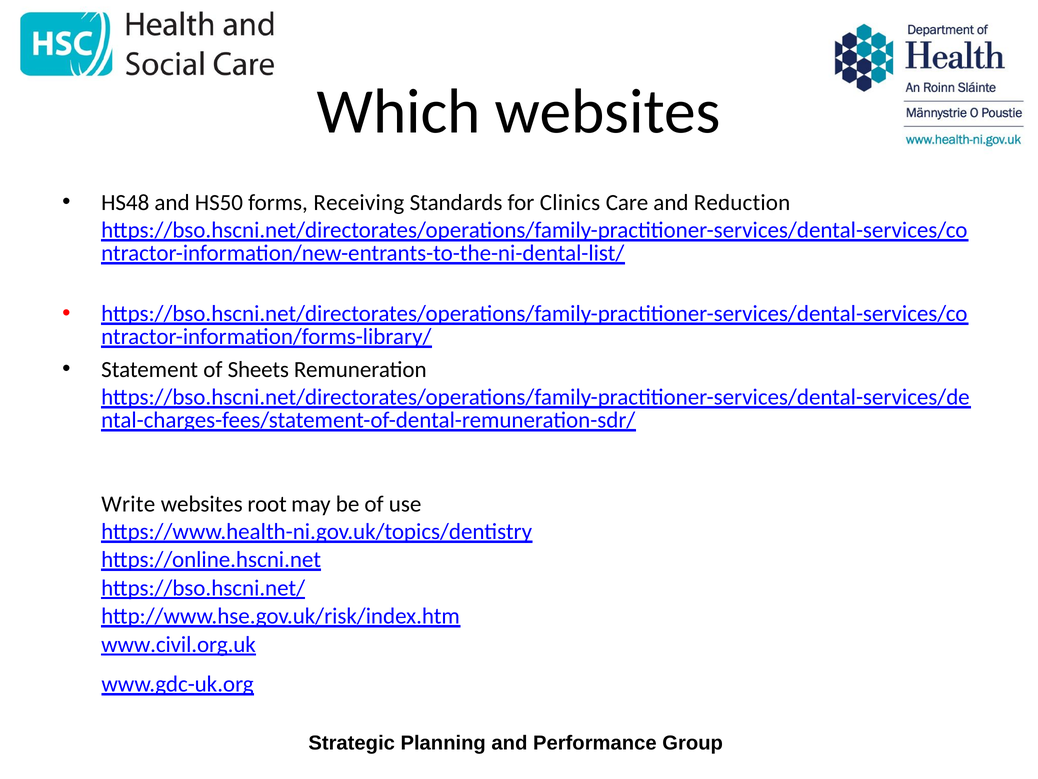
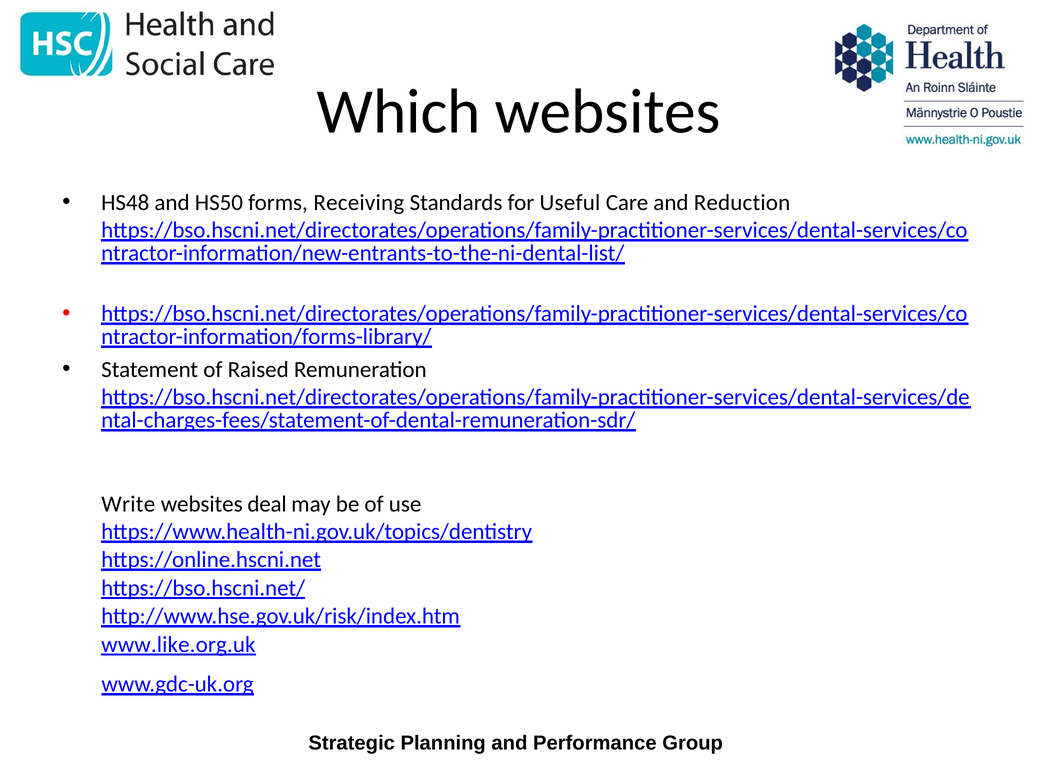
Clinics: Clinics -> Useful
Sheets: Sheets -> Raised
root: root -> deal
www.civil.org.uk: www.civil.org.uk -> www.like.org.uk
